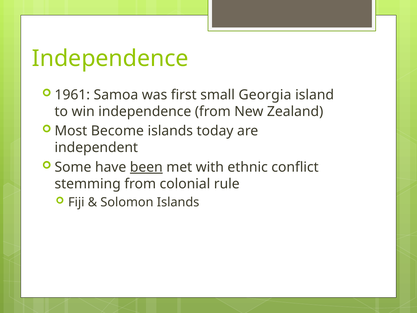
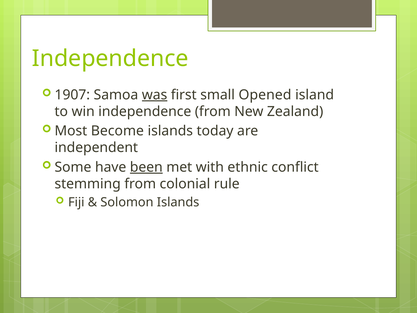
1961: 1961 -> 1907
was underline: none -> present
Georgia: Georgia -> Opened
